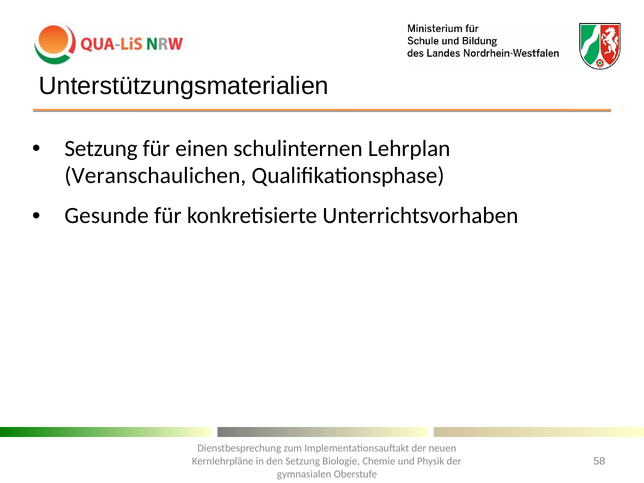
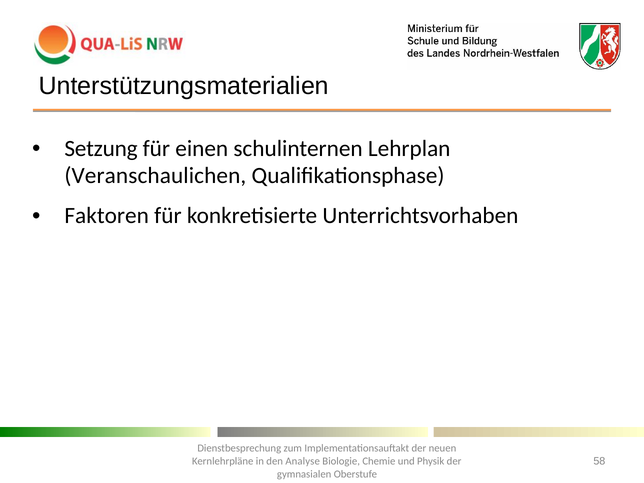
Gesunde: Gesunde -> Faktoren
den Setzung: Setzung -> Analyse
